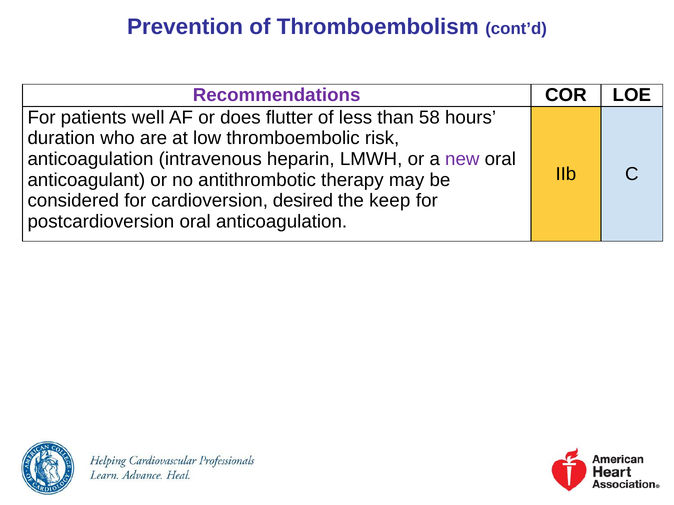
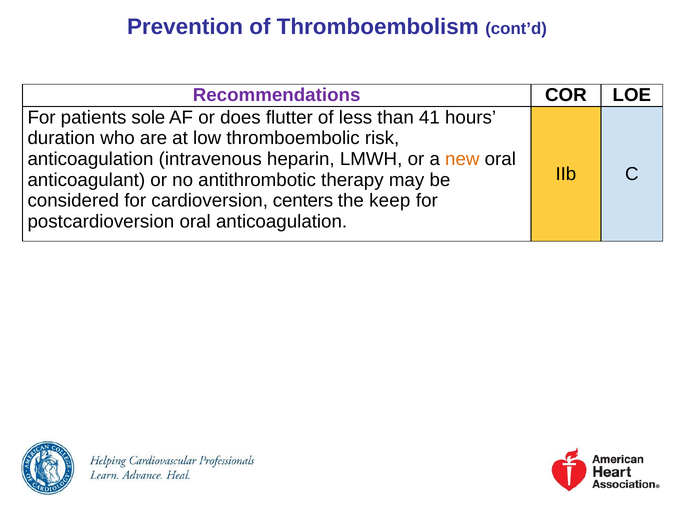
well: well -> sole
58: 58 -> 41
new colour: purple -> orange
desired: desired -> centers
